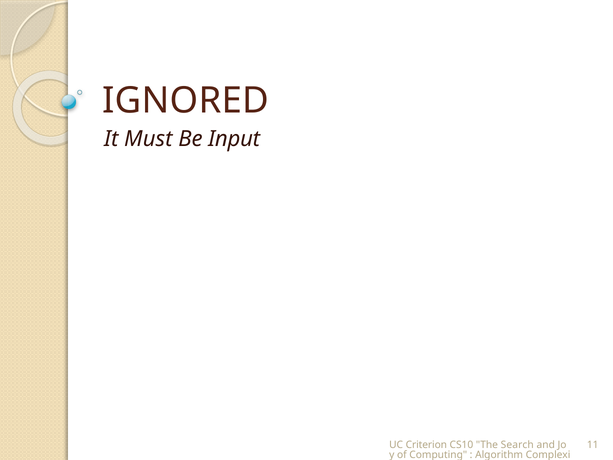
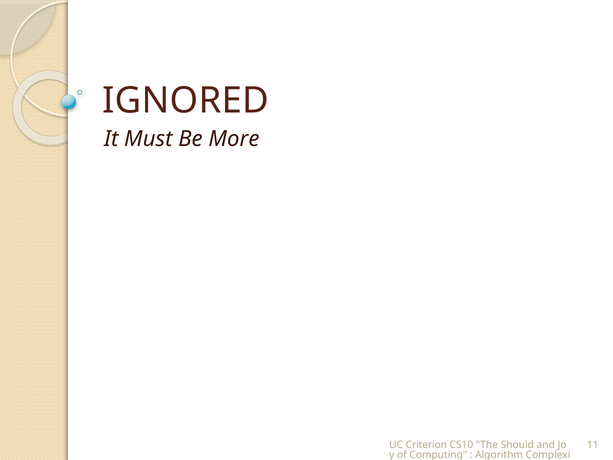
Input: Input -> More
Search: Search -> Should
